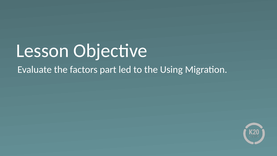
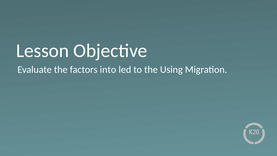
part: part -> into
